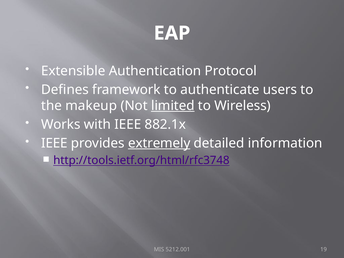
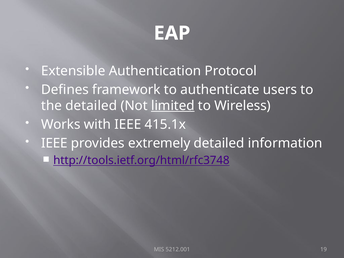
the makeup: makeup -> detailed
882.1x: 882.1x -> 415.1x
extremely underline: present -> none
